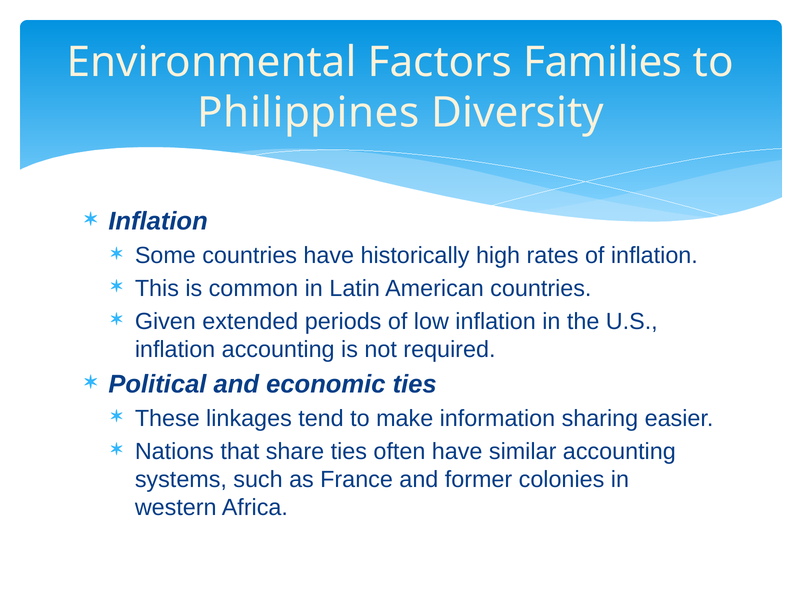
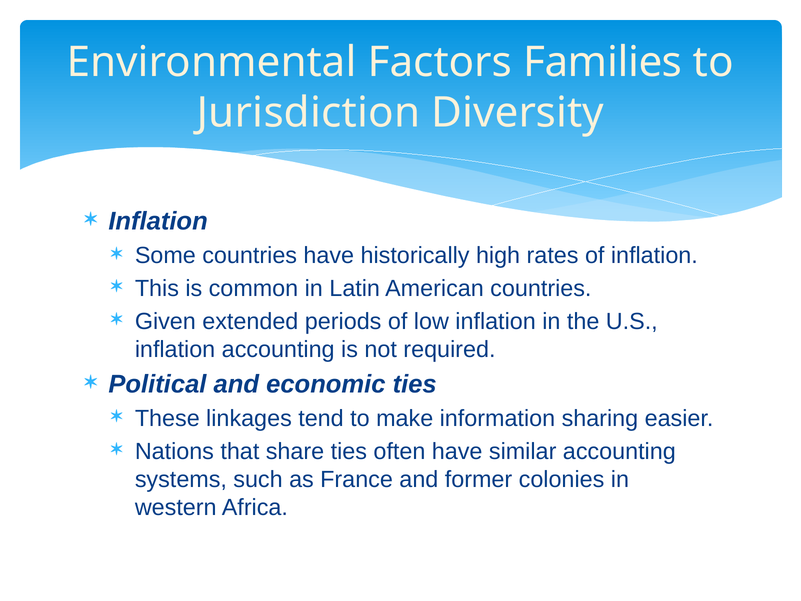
Philippines: Philippines -> Jurisdiction
